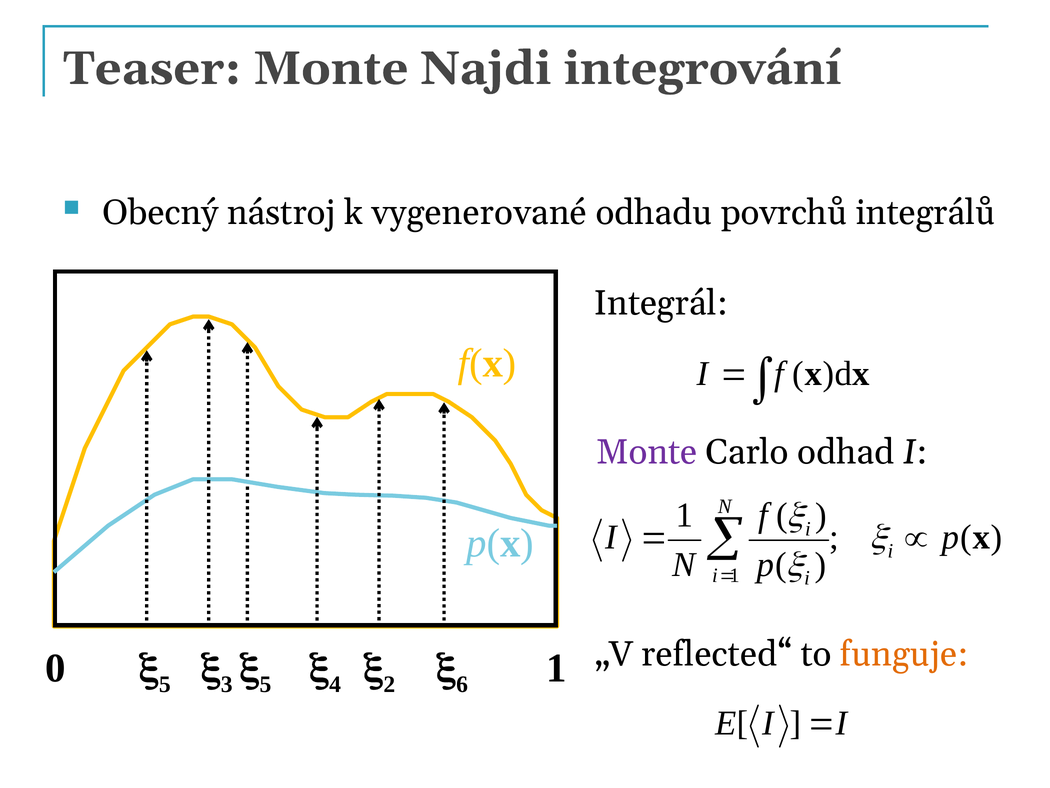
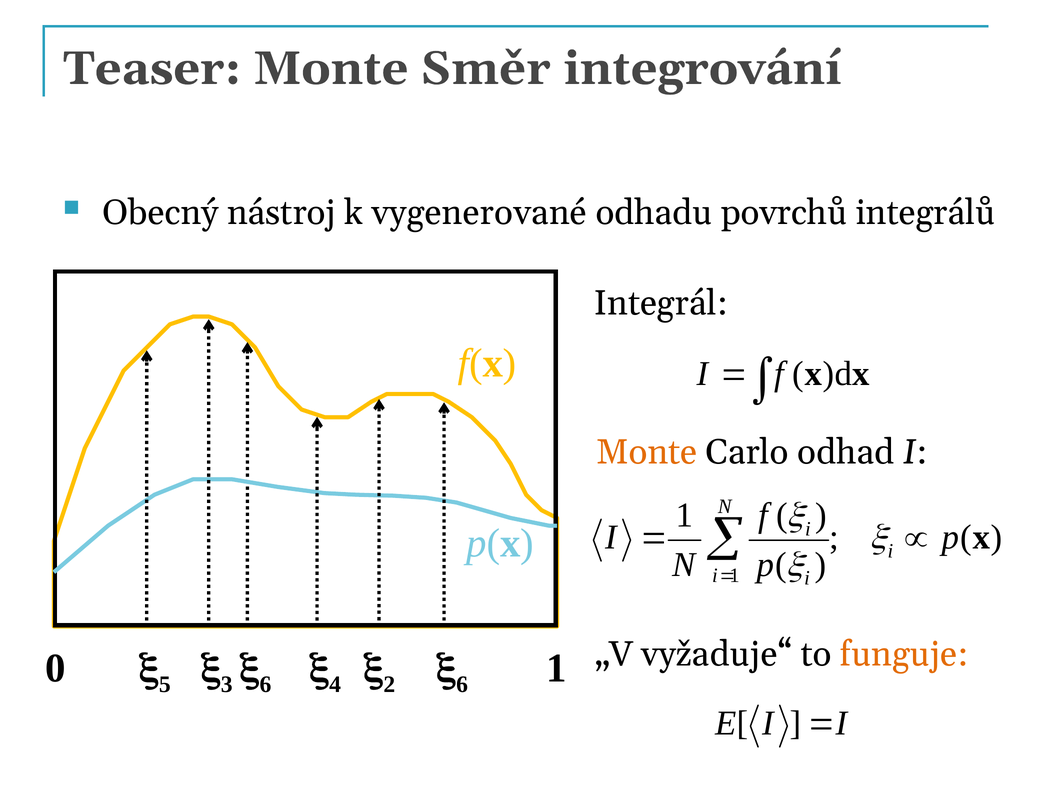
Najdi: Najdi -> Směr
Monte at (647, 452) colour: purple -> orange
reflected“: reflected“ -> vyžaduje“
5 at (265, 684): 5 -> 6
